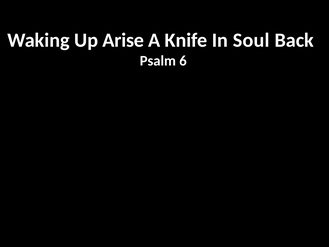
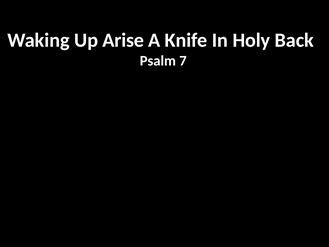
Soul: Soul -> Holy
6: 6 -> 7
